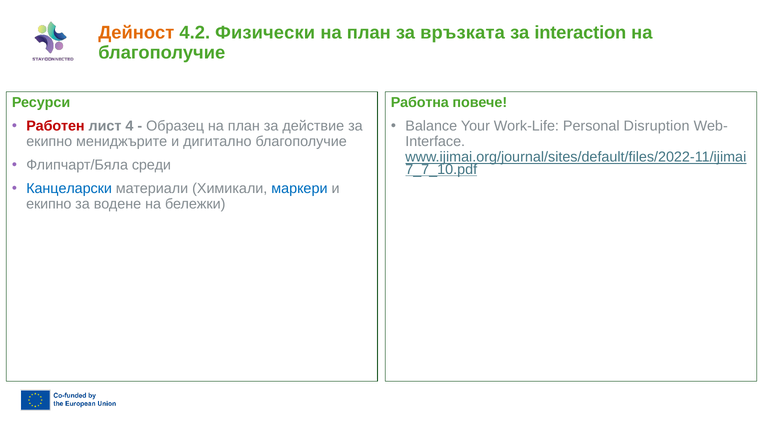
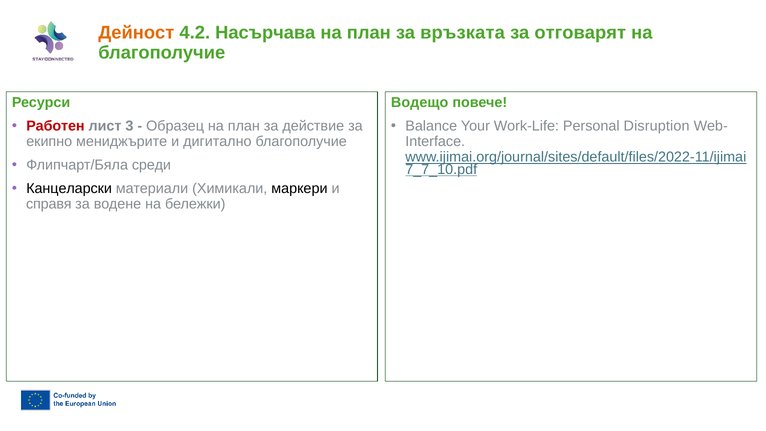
Физически: Физически -> Насърчава
interaction: interaction -> отговарят
Работна: Работна -> Водещо
4: 4 -> 3
Канцеларски colour: blue -> black
маркери colour: blue -> black
екипно at (49, 204): екипно -> справя
